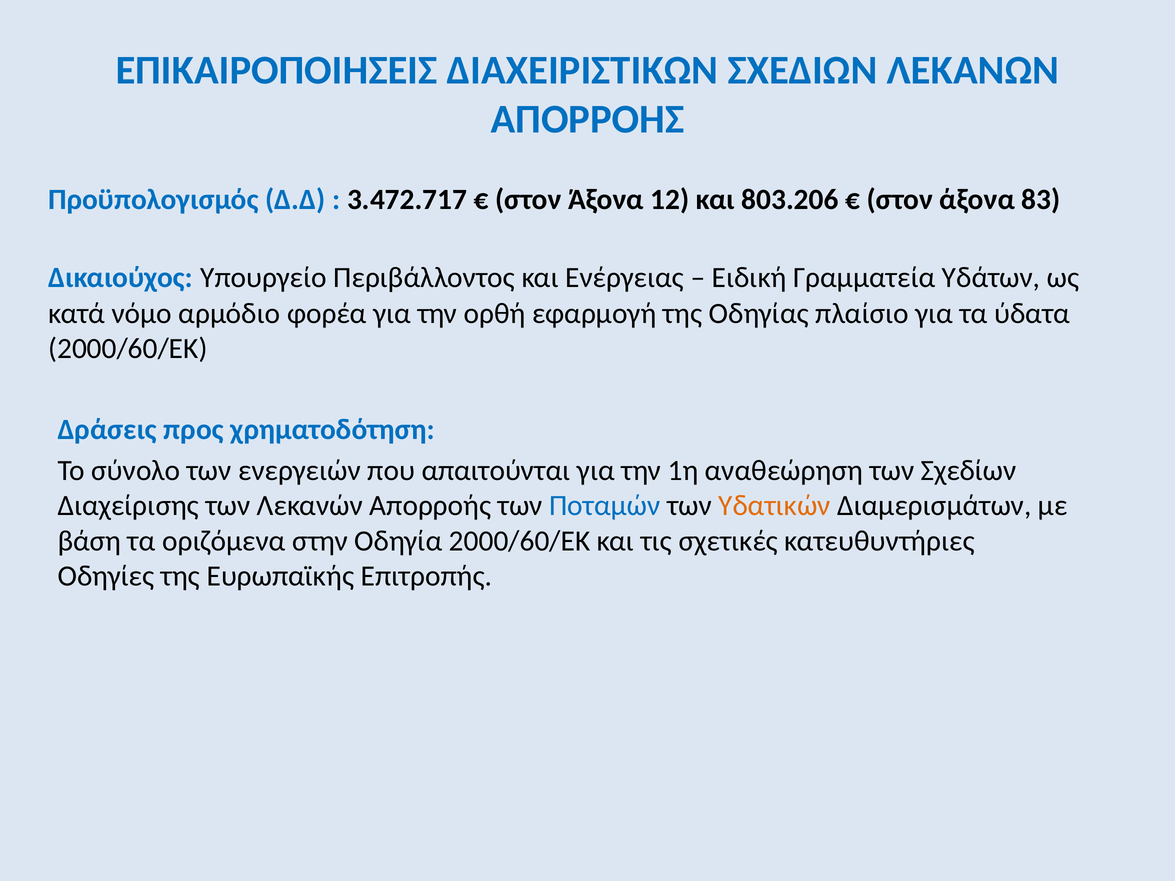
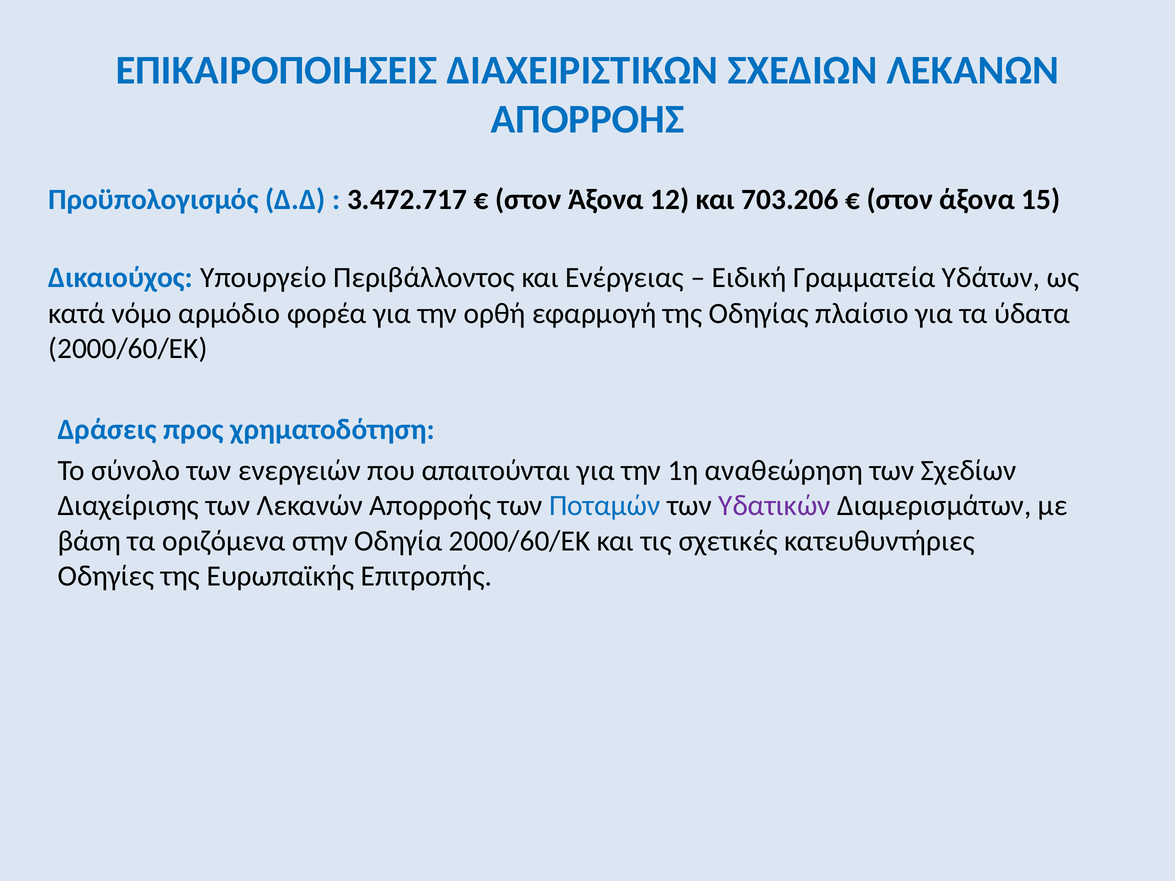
803.206: 803.206 -> 703.206
83: 83 -> 15
Υδατικών colour: orange -> purple
